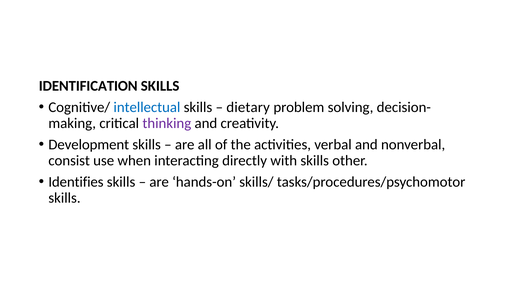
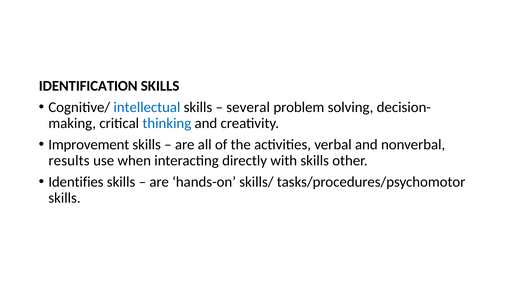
dietary: dietary -> several
thinking colour: purple -> blue
Development: Development -> Improvement
consist: consist -> results
